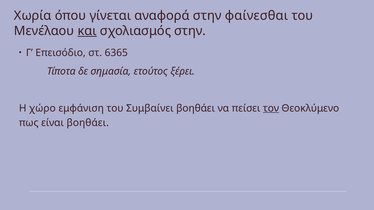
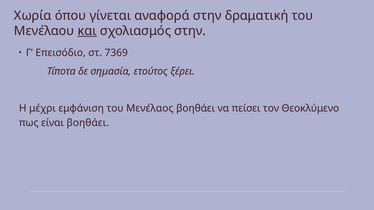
φαίνεσθαι: φαίνεσθαι -> δραματική
6365: 6365 -> 7369
χώρο: χώρο -> μέχρι
Συμβαίνει: Συμβαίνει -> Μενέλαος
τον underline: present -> none
